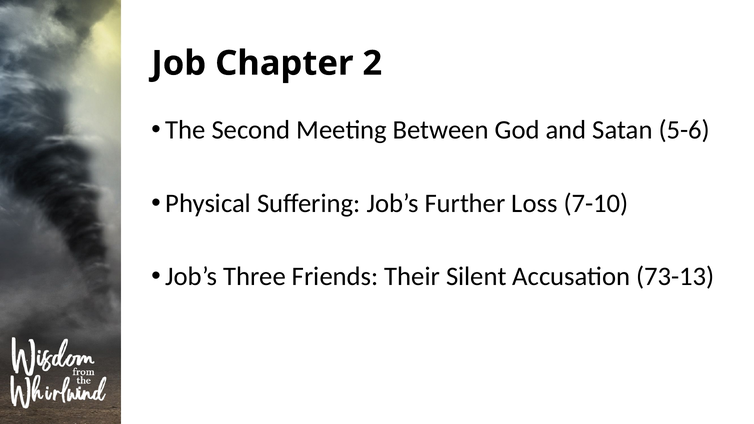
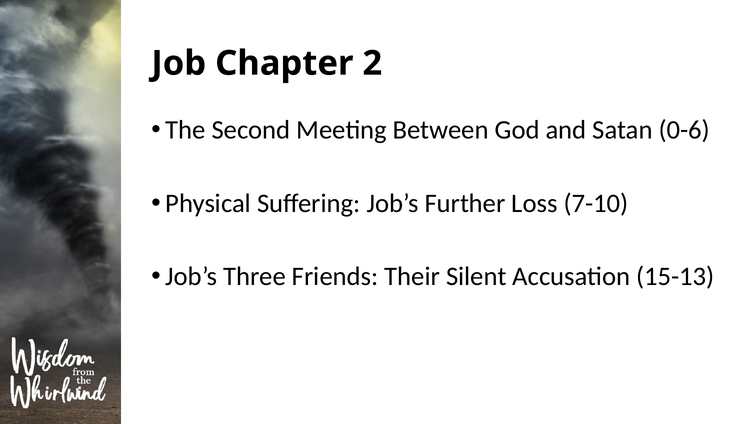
5-6: 5-6 -> 0-6
73-13: 73-13 -> 15-13
